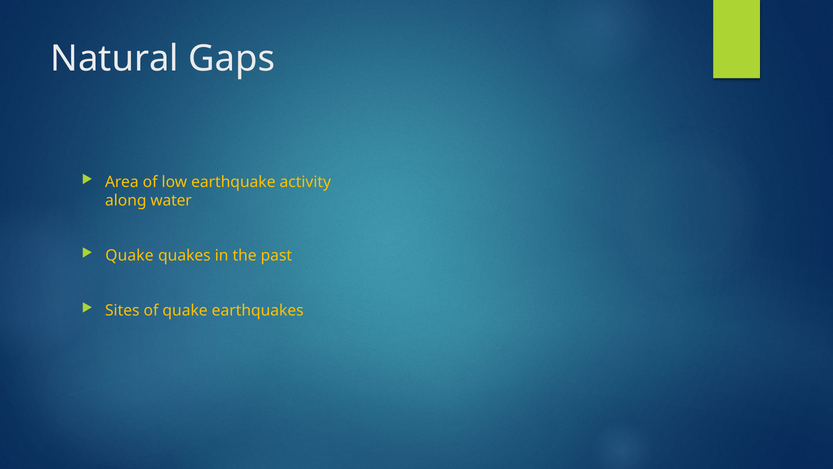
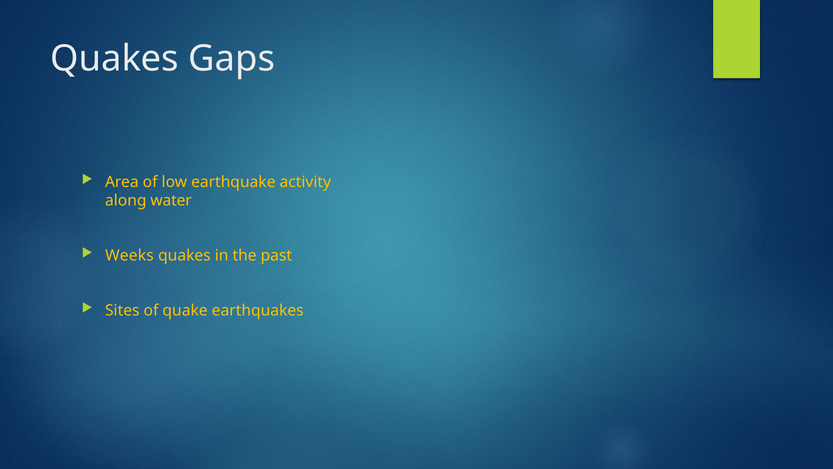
Natural at (115, 58): Natural -> Quakes
Quake at (129, 255): Quake -> Weeks
